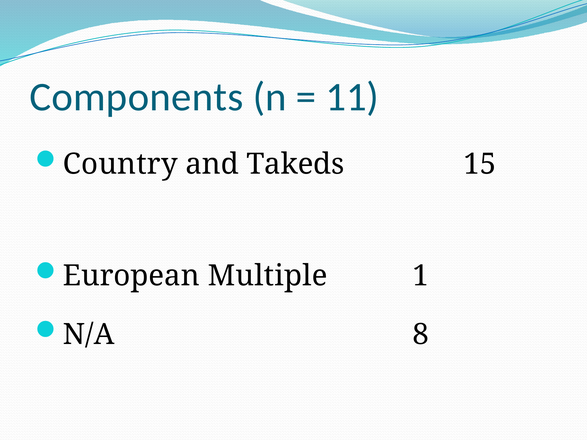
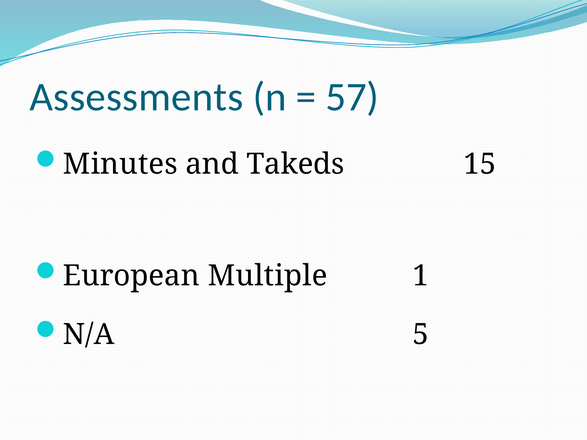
Components: Components -> Assessments
11: 11 -> 57
Country: Country -> Minutes
8: 8 -> 5
